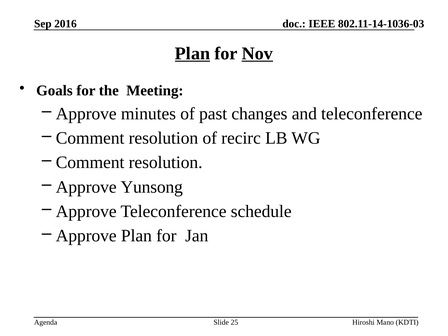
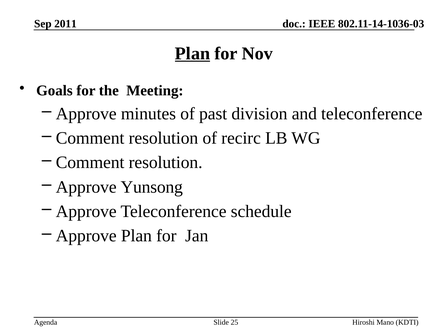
2016: 2016 -> 2011
Nov underline: present -> none
changes: changes -> division
